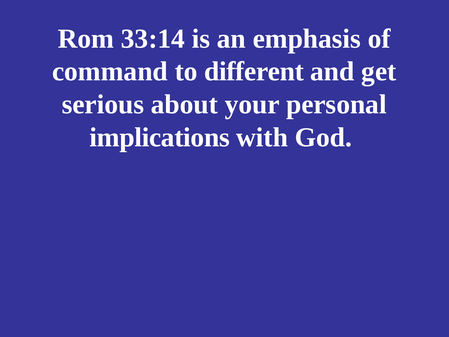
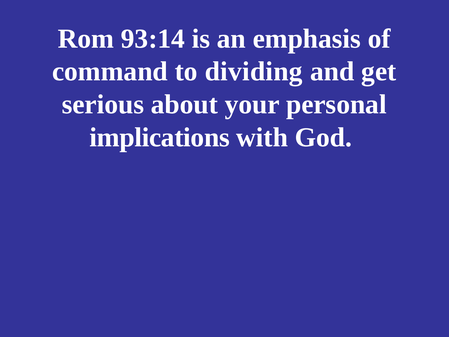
33:14: 33:14 -> 93:14
different: different -> dividing
